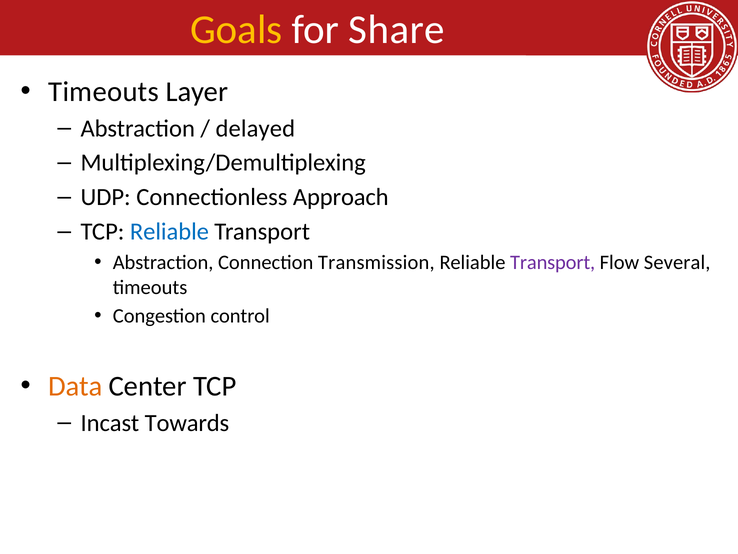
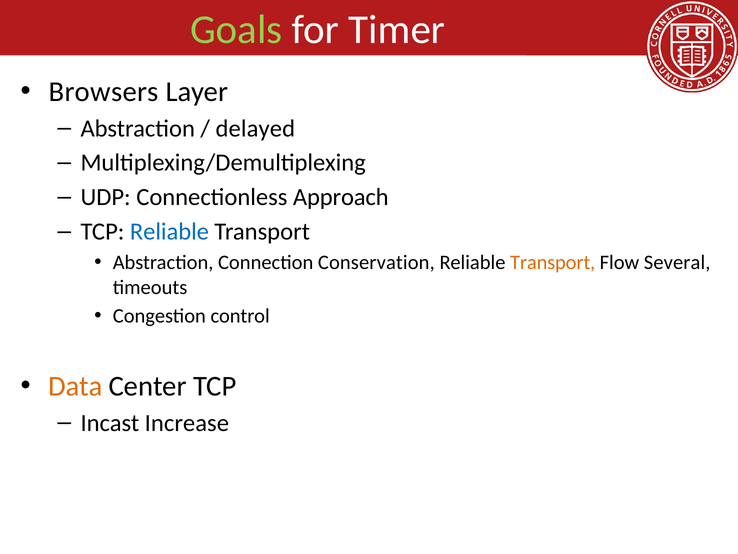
Goals colour: yellow -> light green
Share: Share -> Timer
Timeouts at (104, 92): Timeouts -> Browsers
Transmission: Transmission -> Conservation
Transport at (553, 262) colour: purple -> orange
Towards: Towards -> Increase
